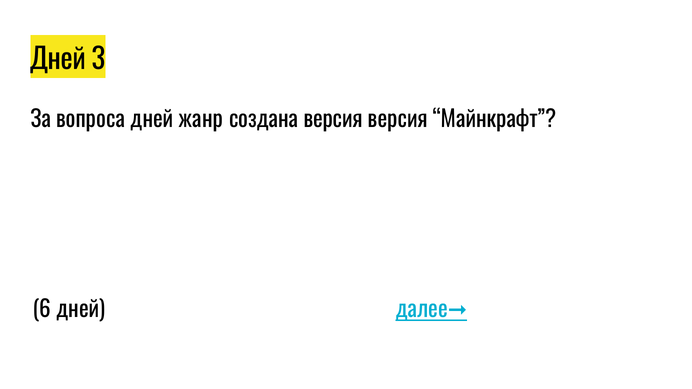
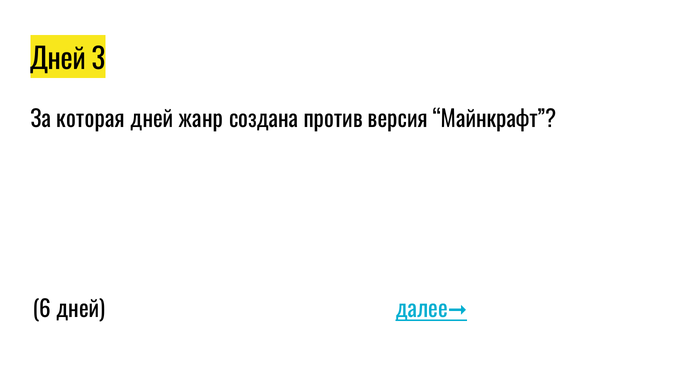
вопроса: вопроса -> которая
создана версия: версия -> против
